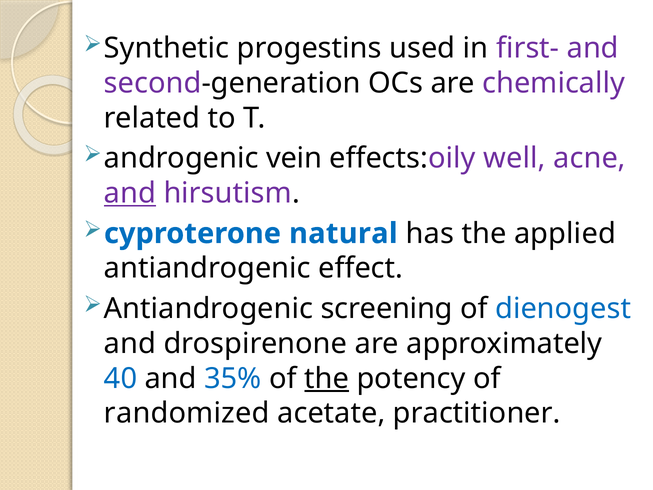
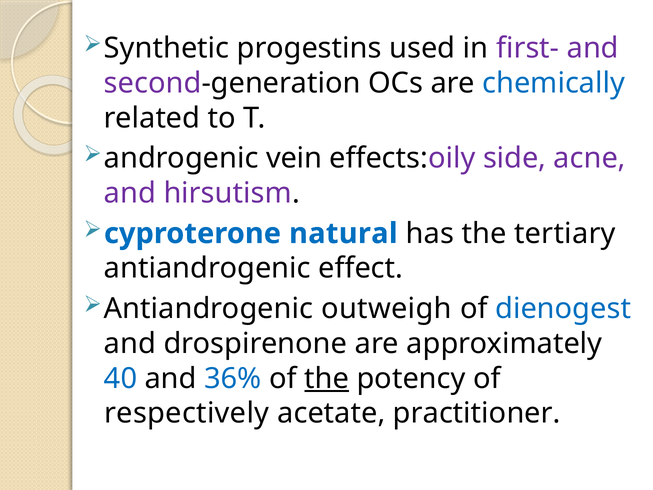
chemically colour: purple -> blue
well: well -> side
and at (130, 193) underline: present -> none
applied: applied -> tertiary
screening: screening -> outweigh
35%: 35% -> 36%
randomized: randomized -> respectively
